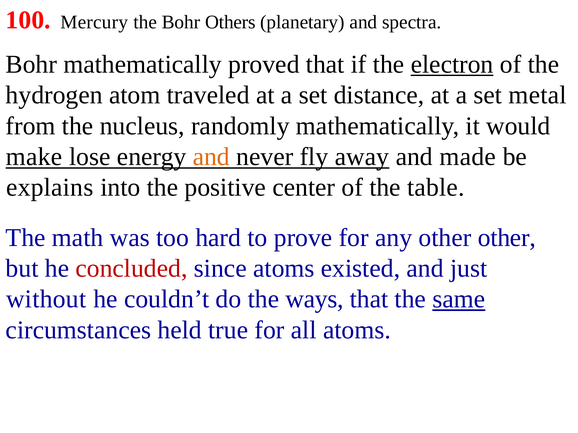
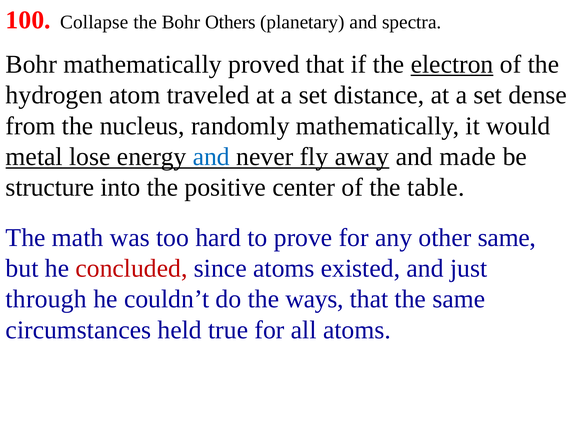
Mercury: Mercury -> Collapse
metal: metal -> dense
make: make -> metal
and at (211, 157) colour: orange -> blue
explains: explains -> structure
other other: other -> same
without: without -> through
same at (459, 299) underline: present -> none
